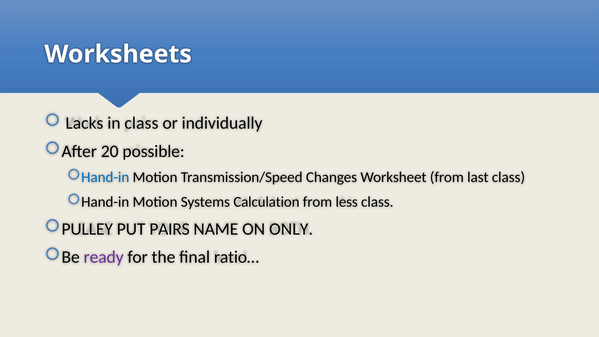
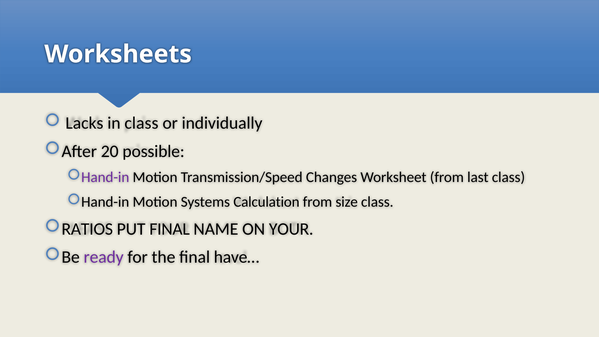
Hand-in at (105, 177) colour: blue -> purple
less: less -> size
PULLEY: PULLEY -> RATIOS
PUT PAIRS: PAIRS -> FINAL
ONLY: ONLY -> YOUR
ratio…: ratio… -> have…
